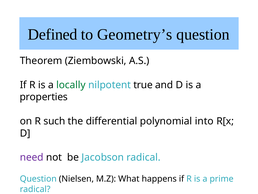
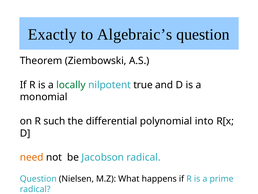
Defined: Defined -> Exactly
Geometry’s: Geometry’s -> Algebraic’s
properties: properties -> monomial
need colour: purple -> orange
